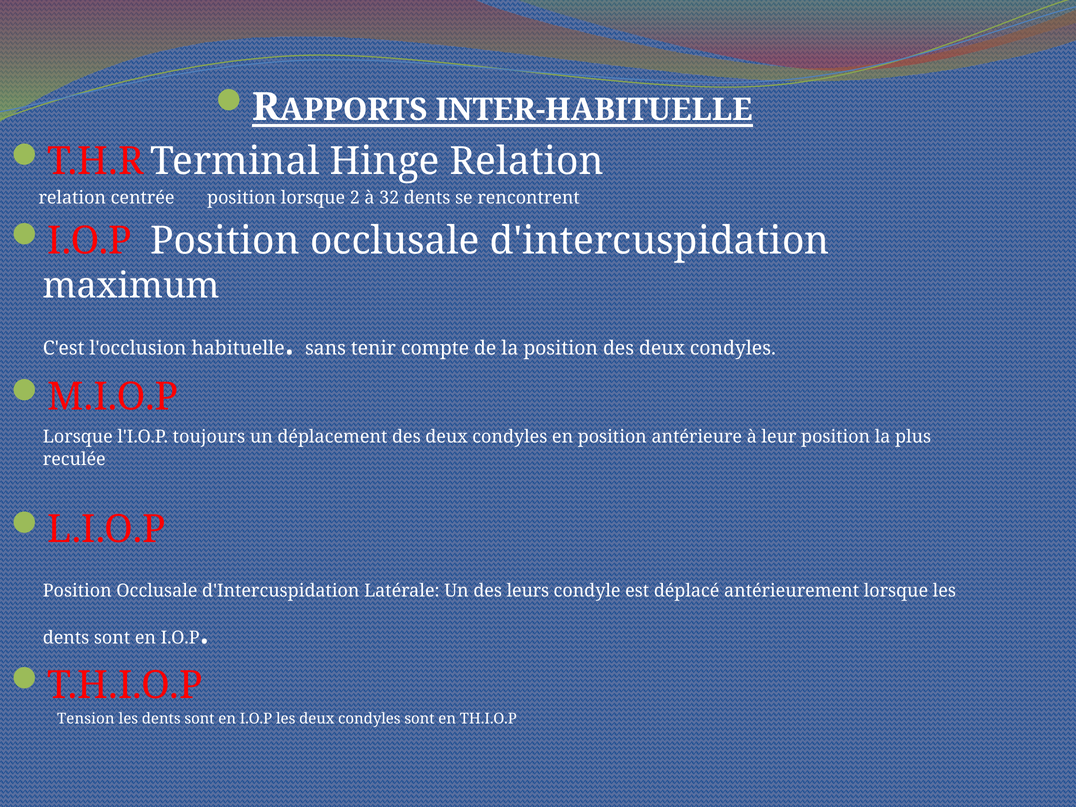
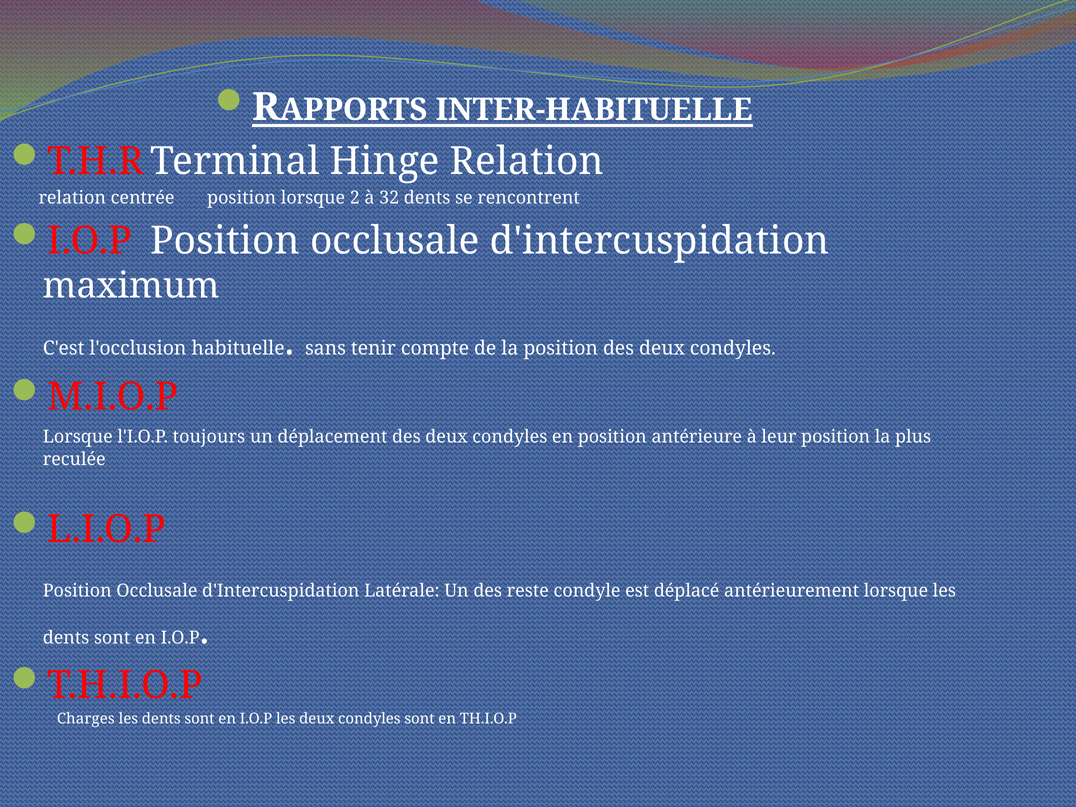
leurs: leurs -> reste
Tension: Tension -> Charges
